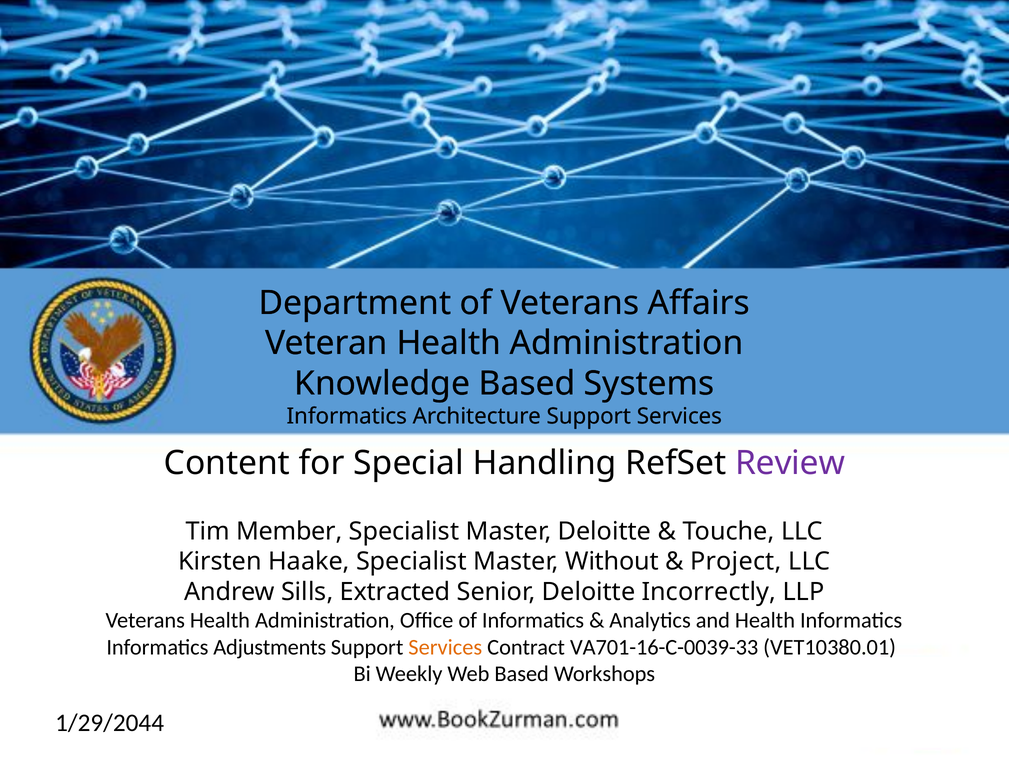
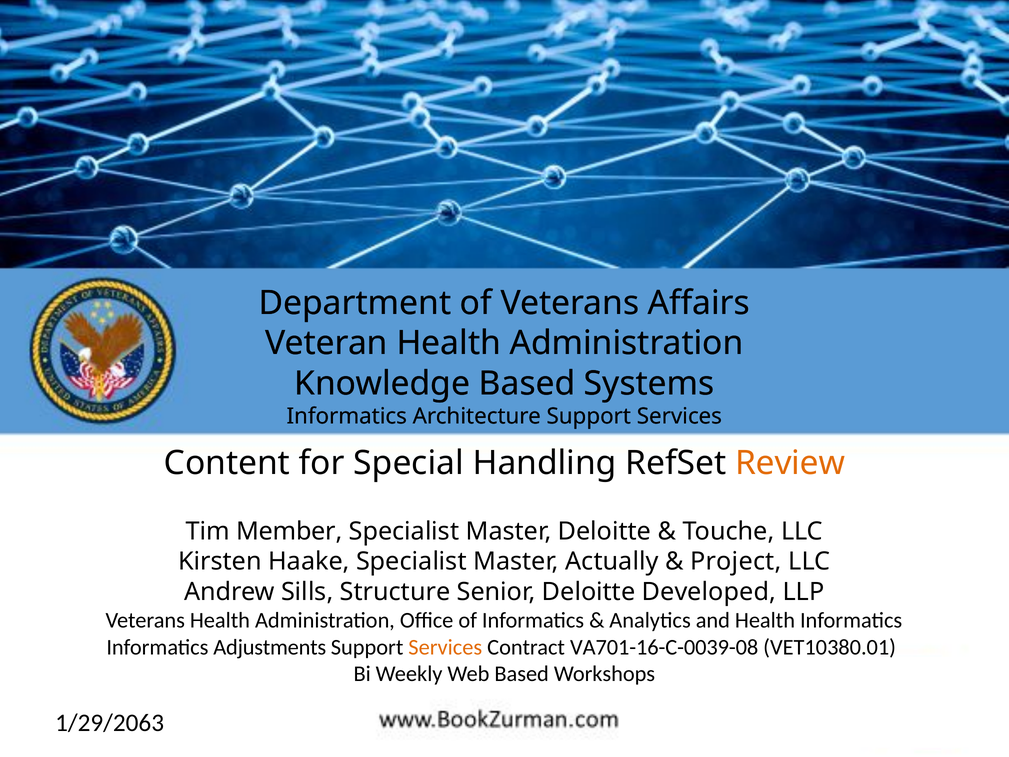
Review colour: purple -> orange
Without: Without -> Actually
Extracted: Extracted -> Structure
Incorrectly: Incorrectly -> Developed
VA701-16-C-0039-33: VA701-16-C-0039-33 -> VA701-16-C-0039-08
1/29/2044: 1/29/2044 -> 1/29/2063
